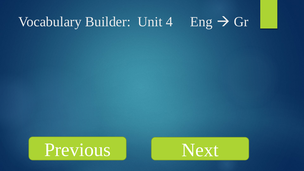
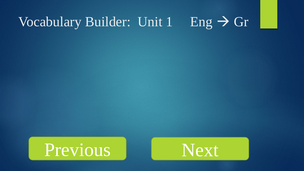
4: 4 -> 1
